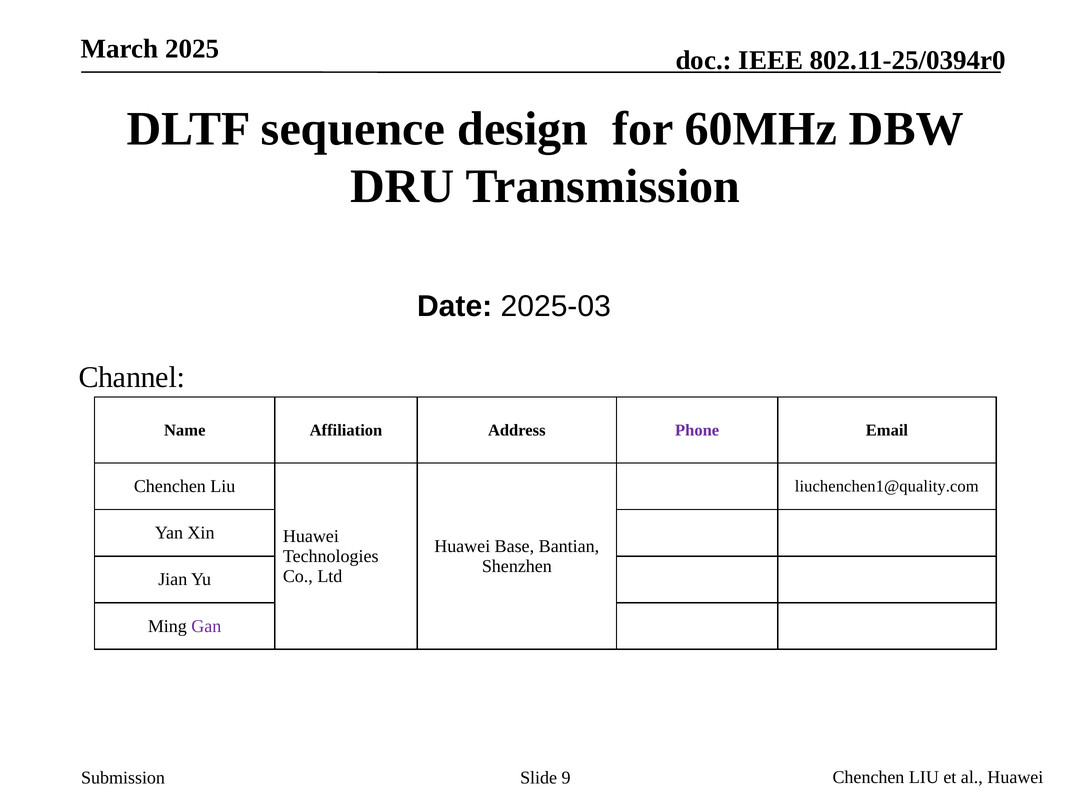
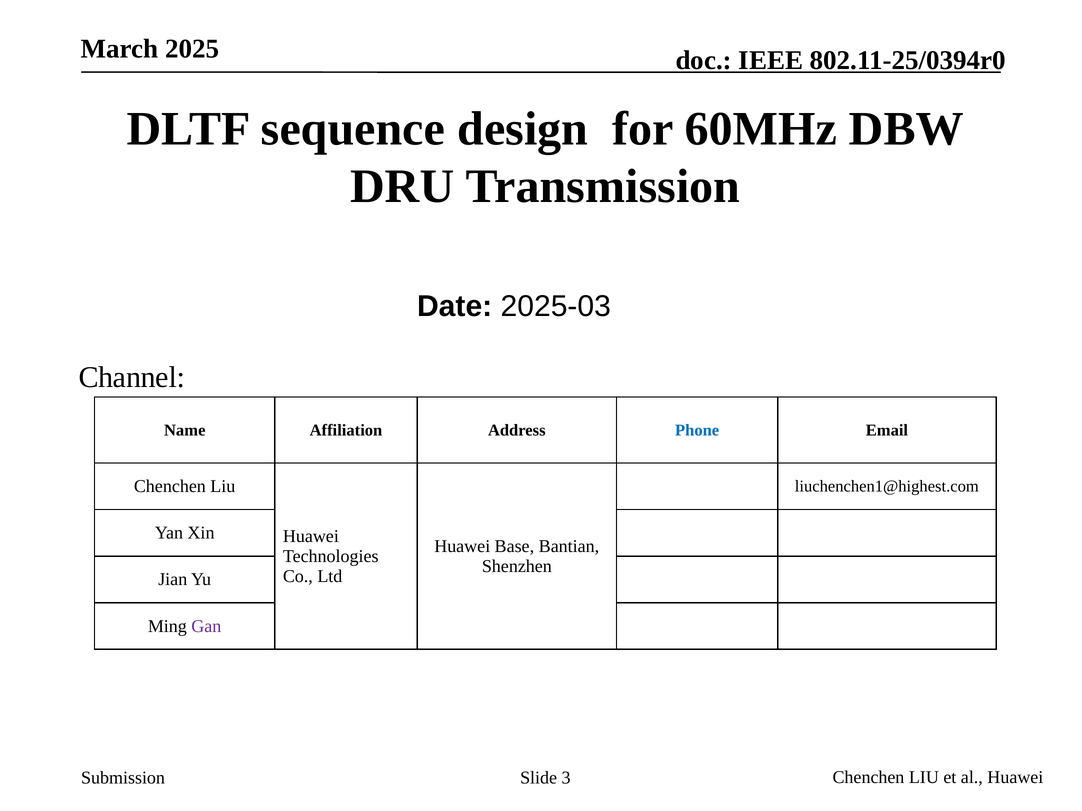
Phone colour: purple -> blue
liuchenchen1@quality.com: liuchenchen1@quality.com -> liuchenchen1@highest.com
9: 9 -> 3
